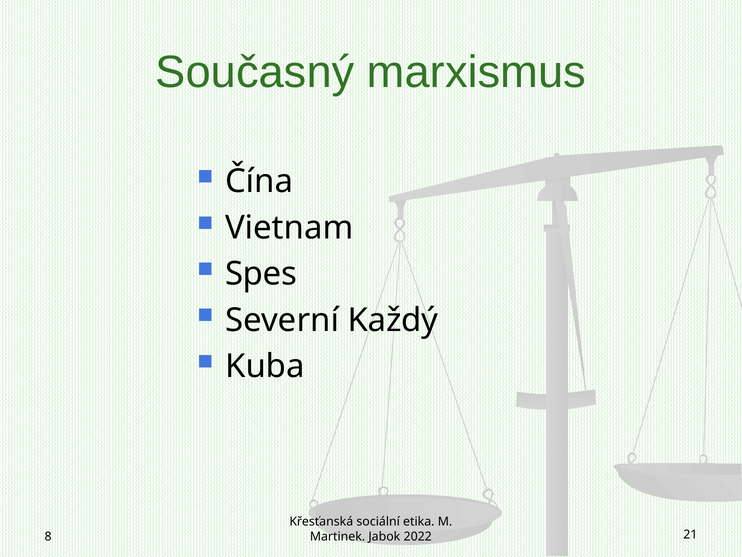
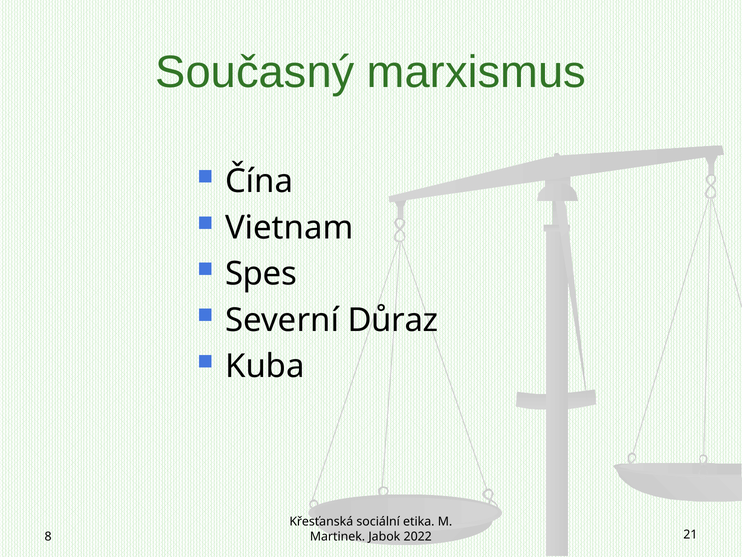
Každý: Každý -> Důraz
